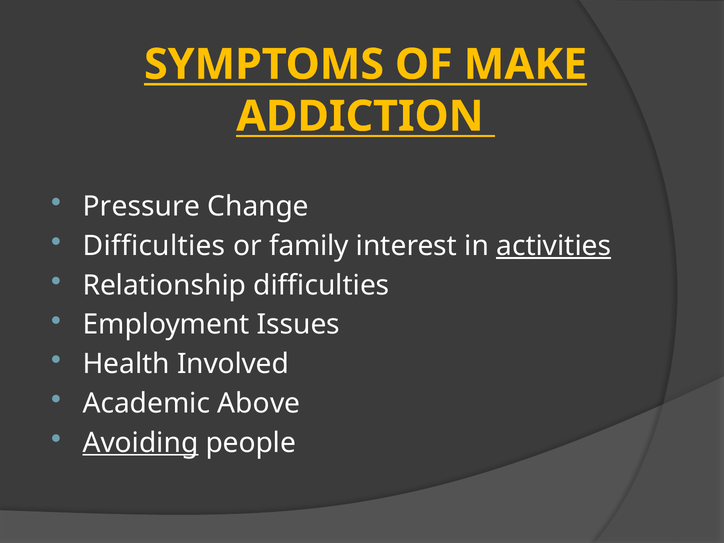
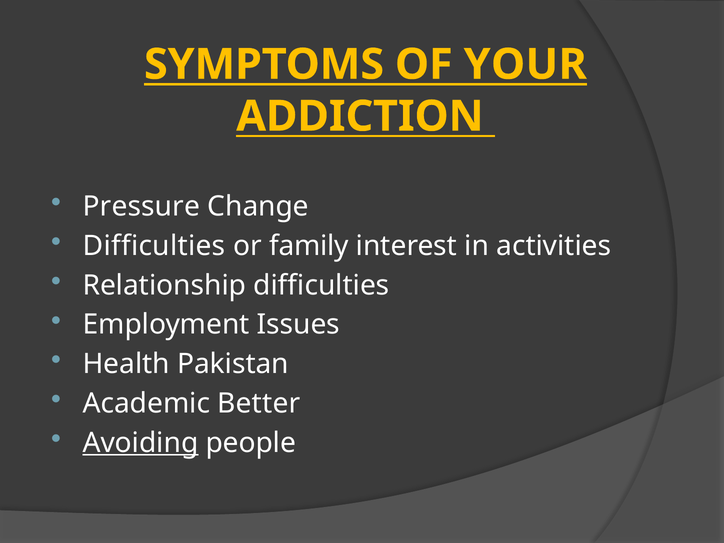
MAKE: MAKE -> YOUR
activities underline: present -> none
Involved: Involved -> Pakistan
Above: Above -> Better
